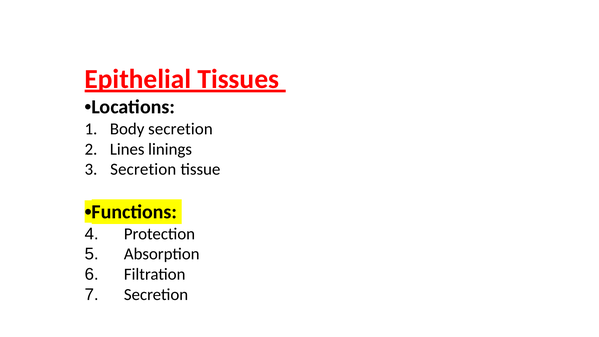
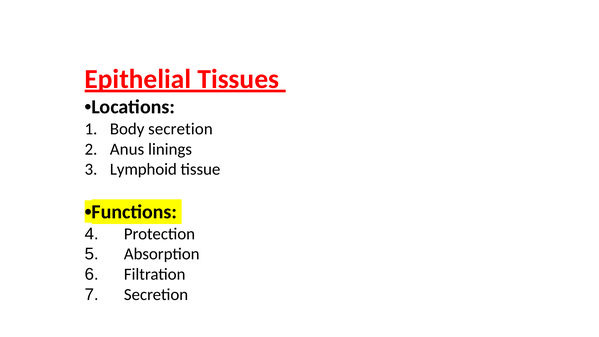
Lines: Lines -> Anus
Secretion at (143, 169): Secretion -> Lymphoid
